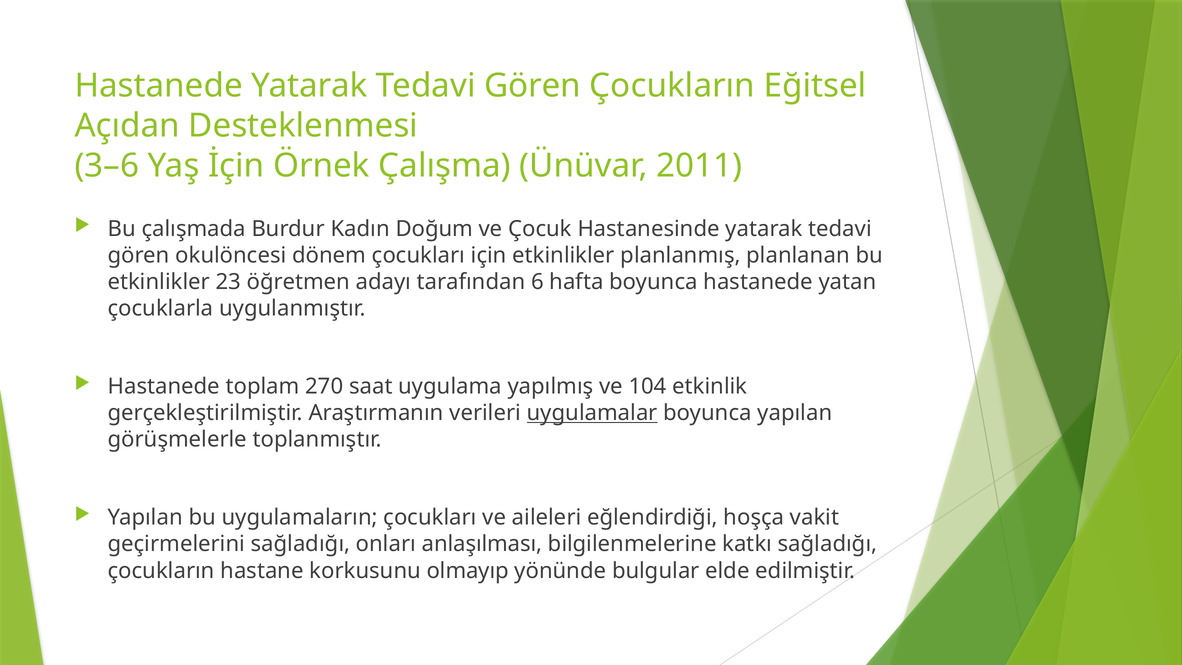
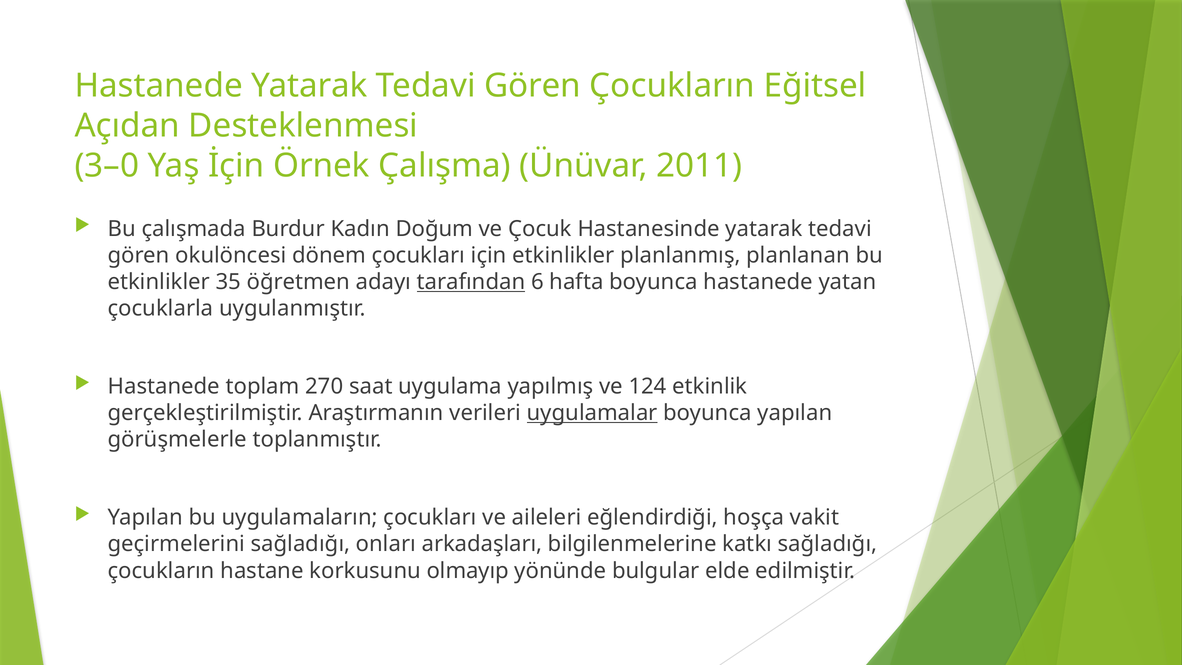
3–6: 3–6 -> 3–0
23: 23 -> 35
tarafından underline: none -> present
104: 104 -> 124
anlaşılması: anlaşılması -> arkadaşları
